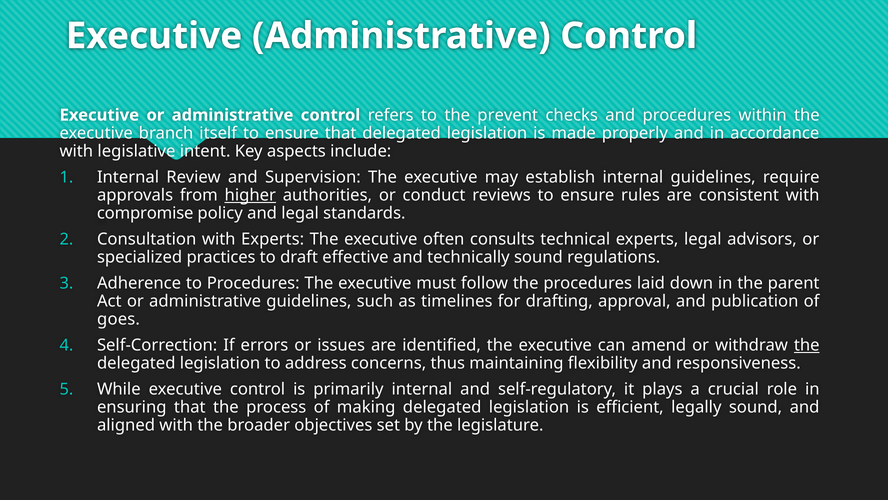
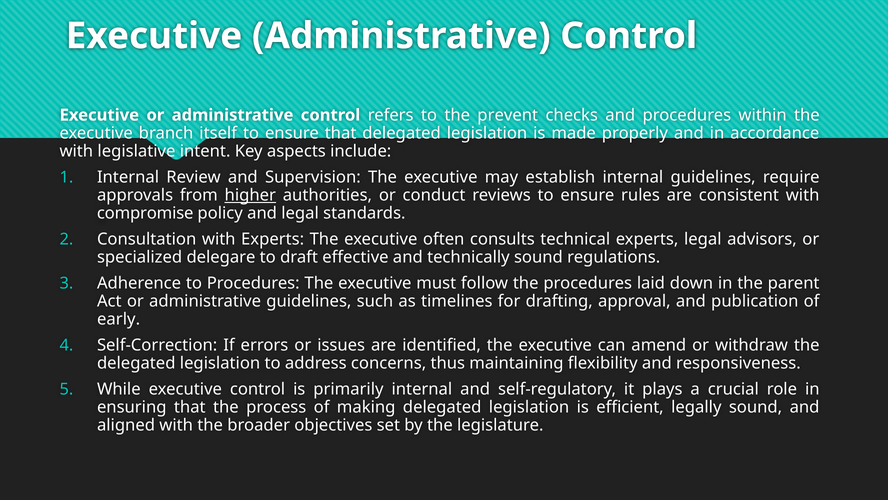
practices: practices -> delegare
goes: goes -> early
the at (807, 345) underline: present -> none
